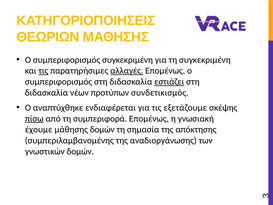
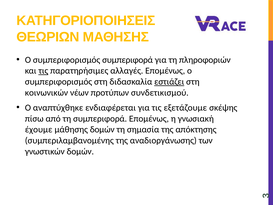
συμπεριφορισμός συγκεκριμένη: συγκεκριμένη -> συμπεριφορά
τη συγκεκριμένη: συγκεκριμένη -> πληροφοριών
αλλαγές underline: present -> none
διδασκαλία at (46, 93): διδασκαλία -> κοινωνικών
συνδετικισμός: συνδετικισμός -> συνδετικισμού
πίσω underline: present -> none
